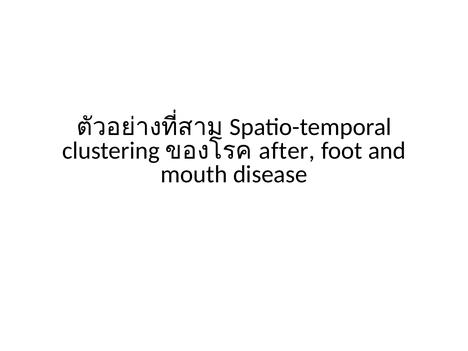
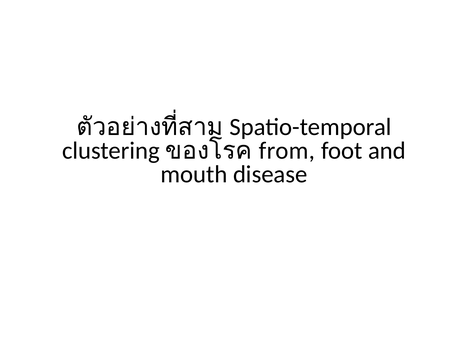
after: after -> from
